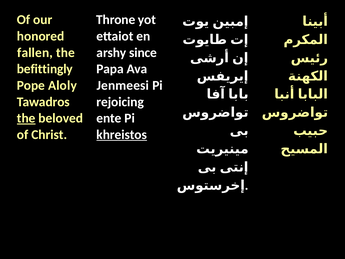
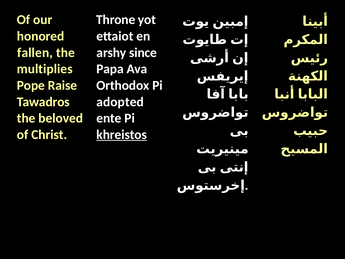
befittingly: befittingly -> multiplies
Aloly: Aloly -> Raise
Jenmeesi: Jenmeesi -> Orthodox
rejoicing: rejoicing -> adopted
the at (26, 118) underline: present -> none
